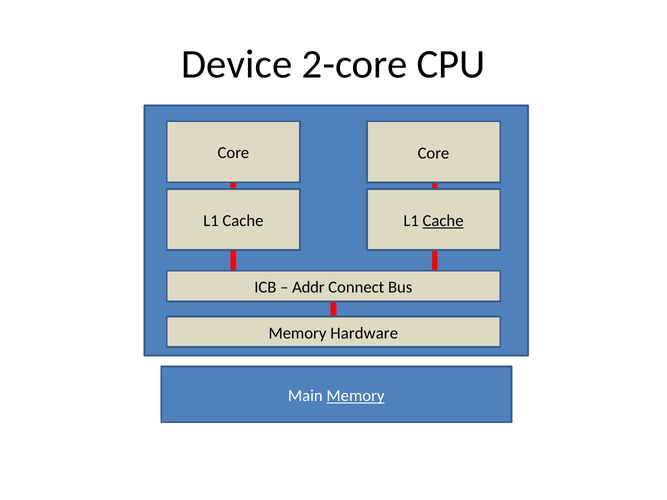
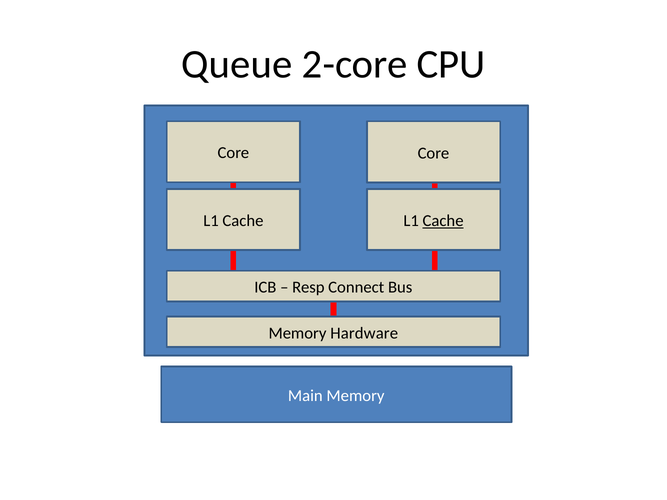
Device: Device -> Queue
Addr: Addr -> Resp
Memory at (356, 396) underline: present -> none
